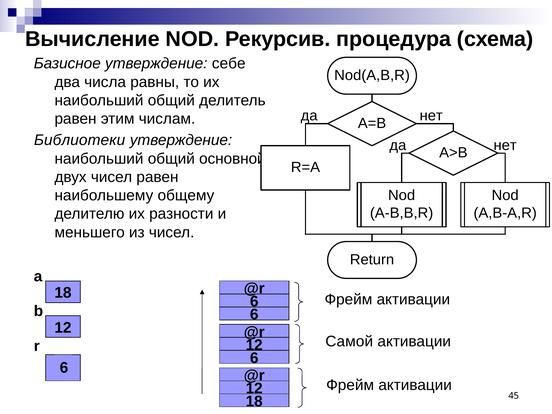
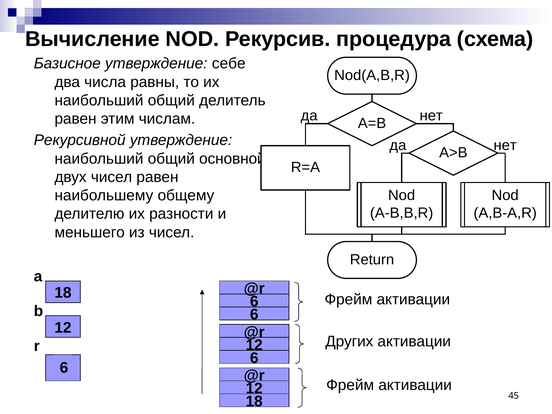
Библиотеки: Библиотеки -> Рекурсивной
Самой: Самой -> Других
